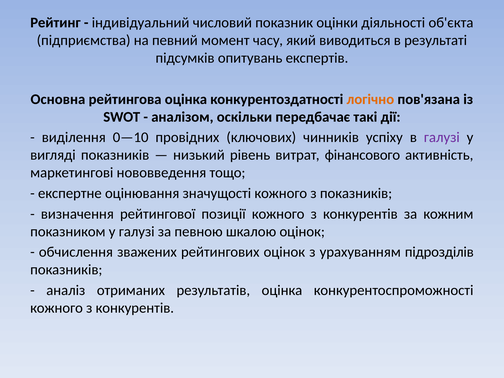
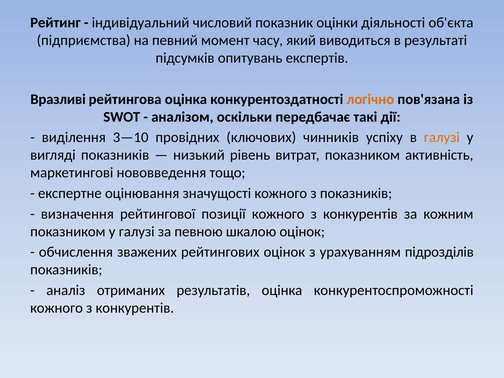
Основна: Основна -> Вразливі
0—10: 0—10 -> 3—10
галузі at (442, 137) colour: purple -> orange
витрат фінансового: фінансового -> показником
